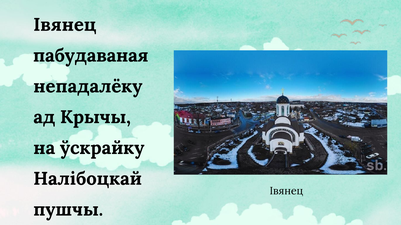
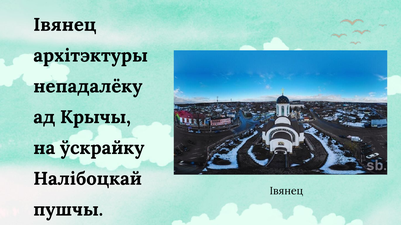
пабудаваная: пабудаваная -> архітэктуры
